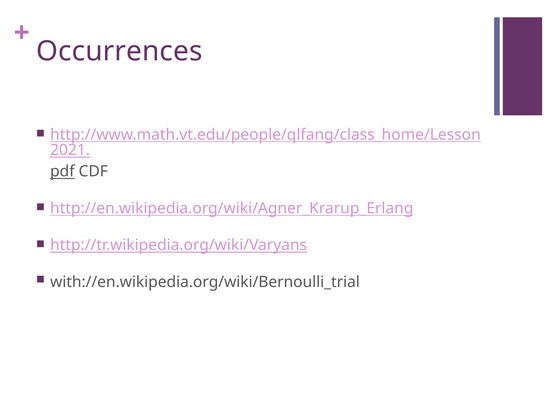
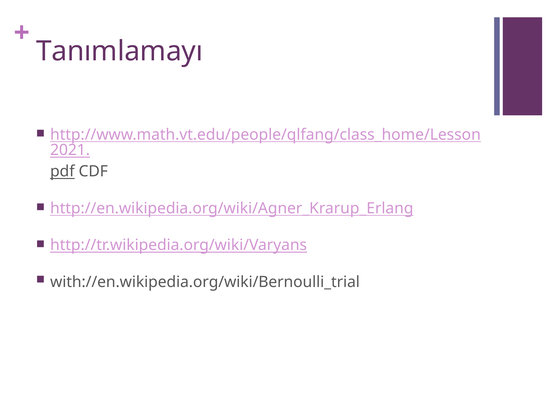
Occurrences: Occurrences -> Tanımlamayı
